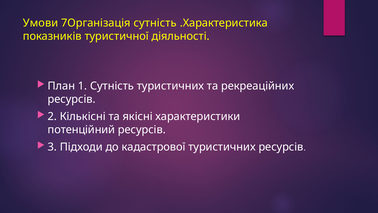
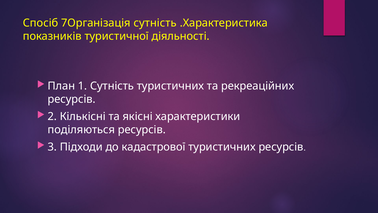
Умови: Умови -> Спосіб
потенційний: потенційний -> поділяються
